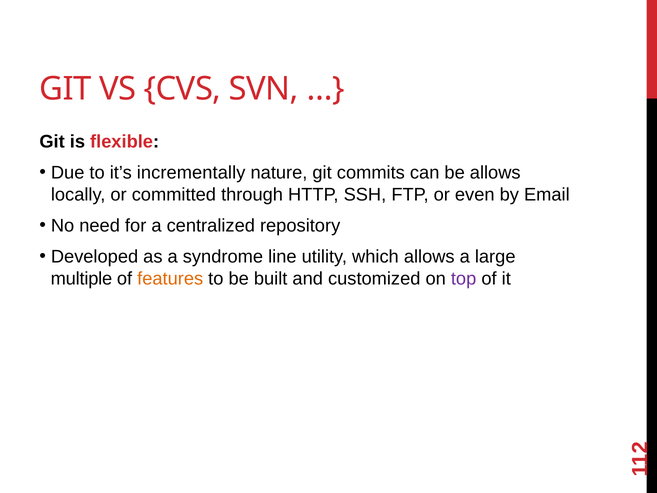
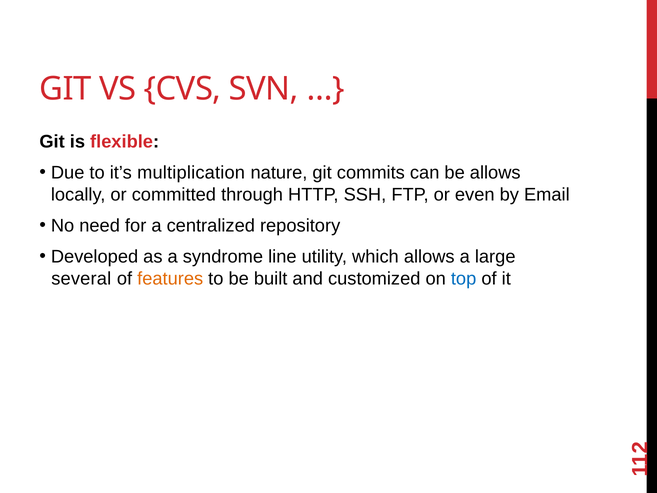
incrementally: incrementally -> multiplication
multiple: multiple -> several
top colour: purple -> blue
